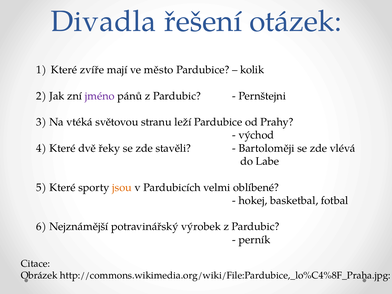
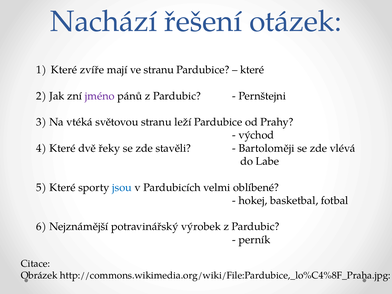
Divadla: Divadla -> Nachází
ve město: město -> stranu
kolik at (252, 70): kolik -> které
jsou colour: orange -> blue
